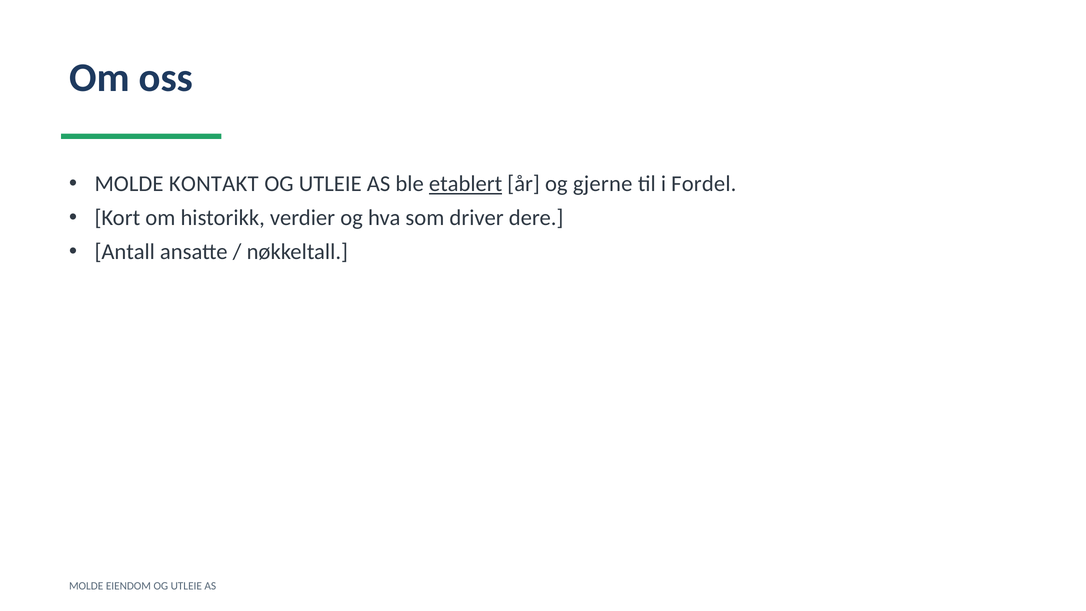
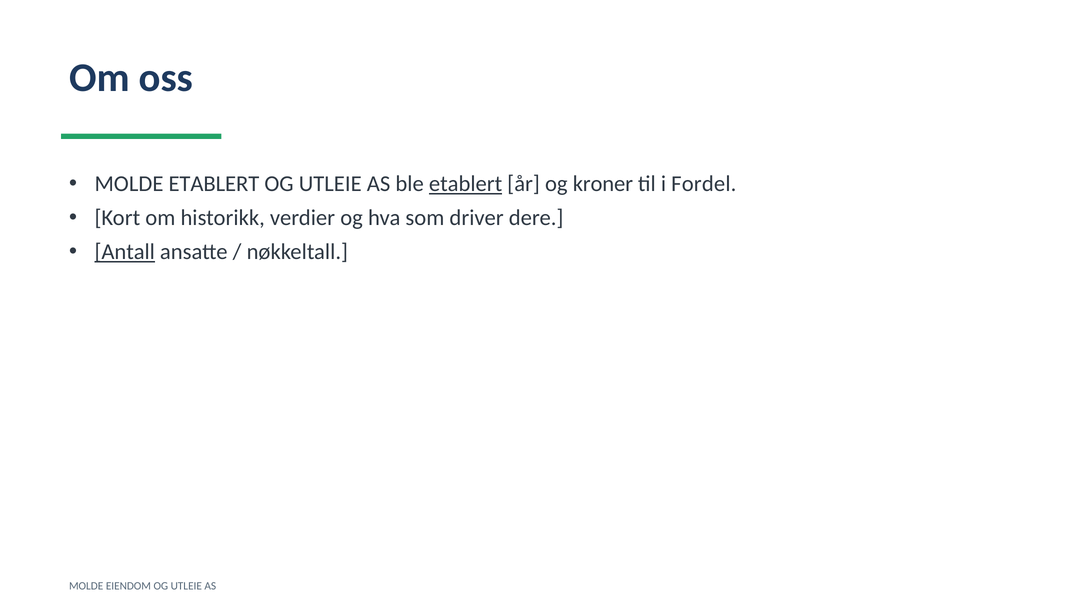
MOLDE KONTAKT: KONTAKT -> ETABLERT
gjerne: gjerne -> kroner
Antall underline: none -> present
